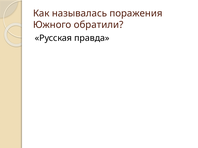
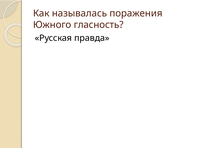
обратили: обратили -> гласность
